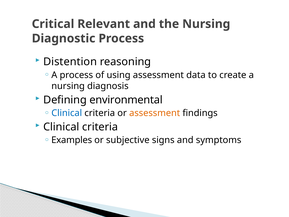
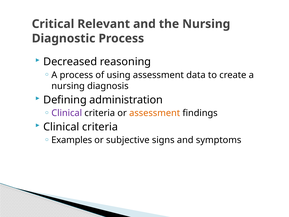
Distention: Distention -> Decreased
environmental: environmental -> administration
Clinical at (67, 113) colour: blue -> purple
